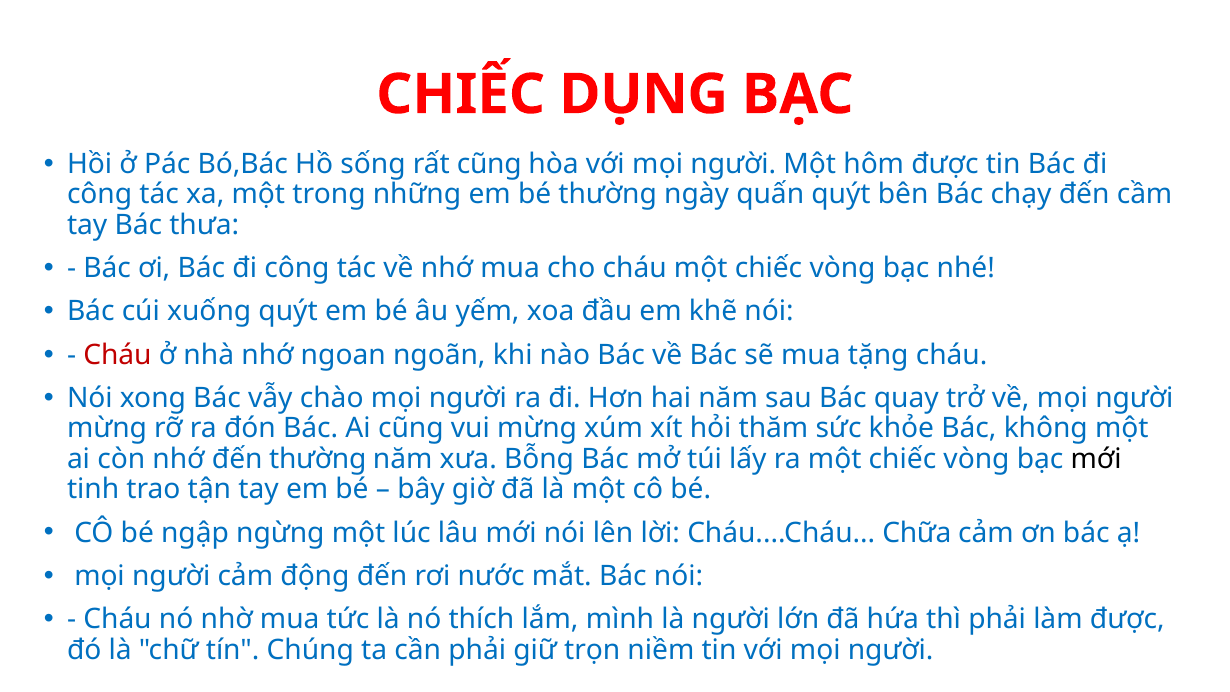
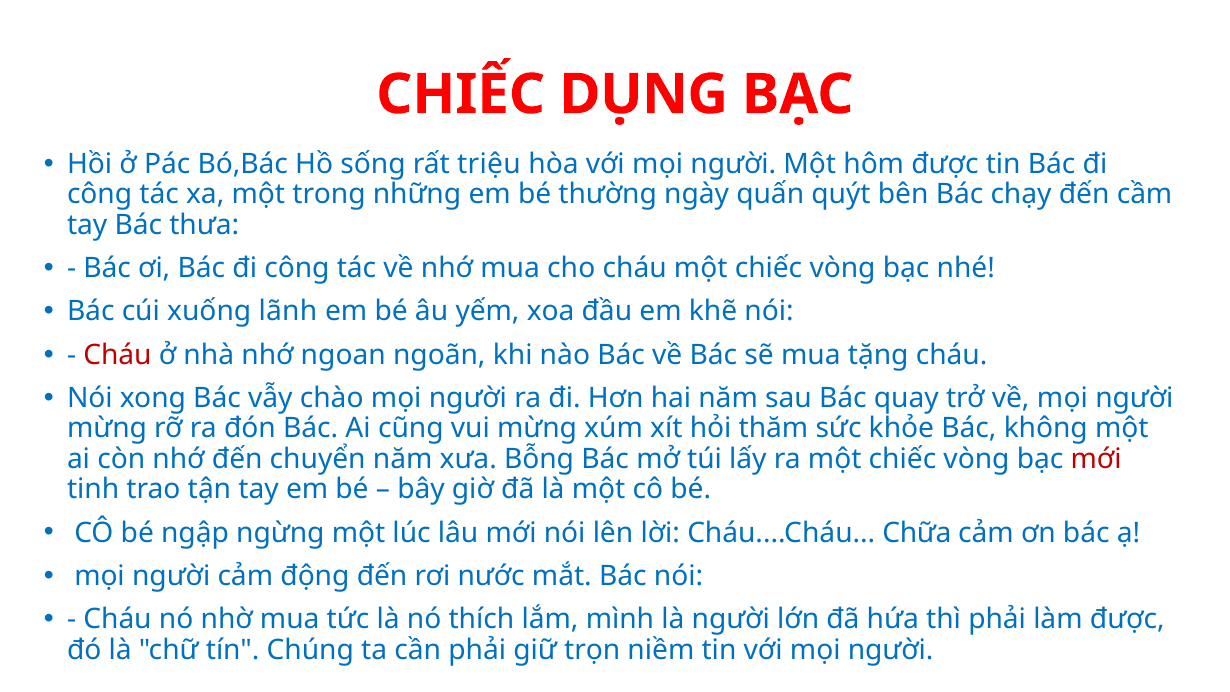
rất cũng: cũng -> triệu
xuống quýt: quýt -> lãnh
đến thường: thường -> chuyển
mới at (1096, 459) colour: black -> red
